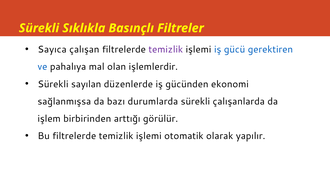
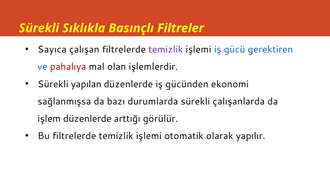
pahalıya colour: black -> red
sayılan: sayılan -> yapılan
işlem birbirinden: birbirinden -> düzenlerde
